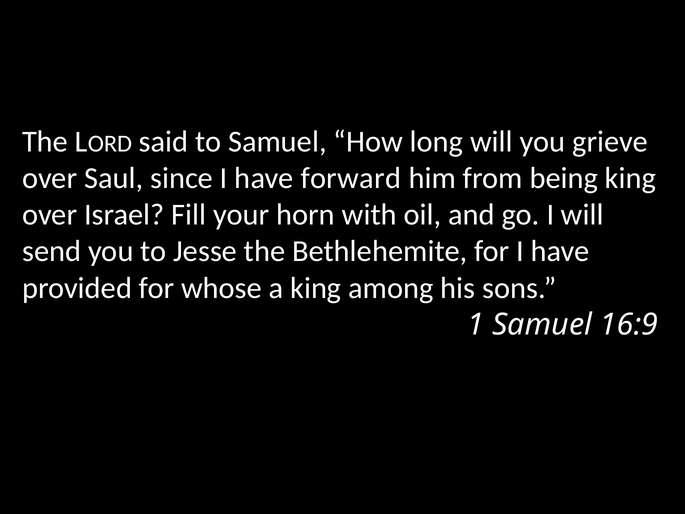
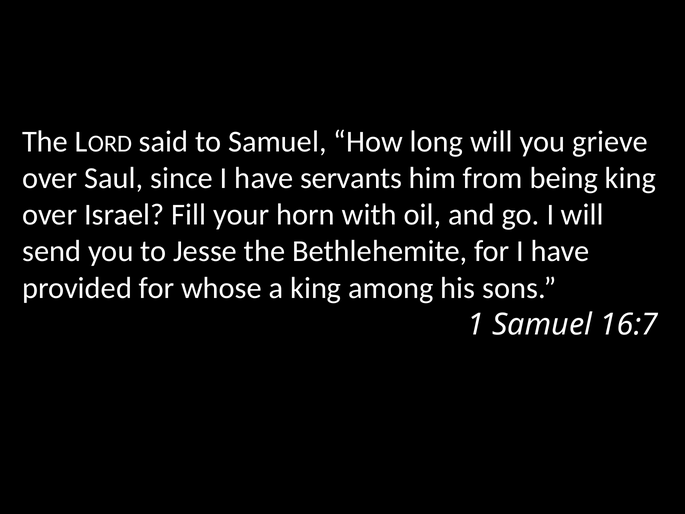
forward: forward -> servants
16:9: 16:9 -> 16:7
